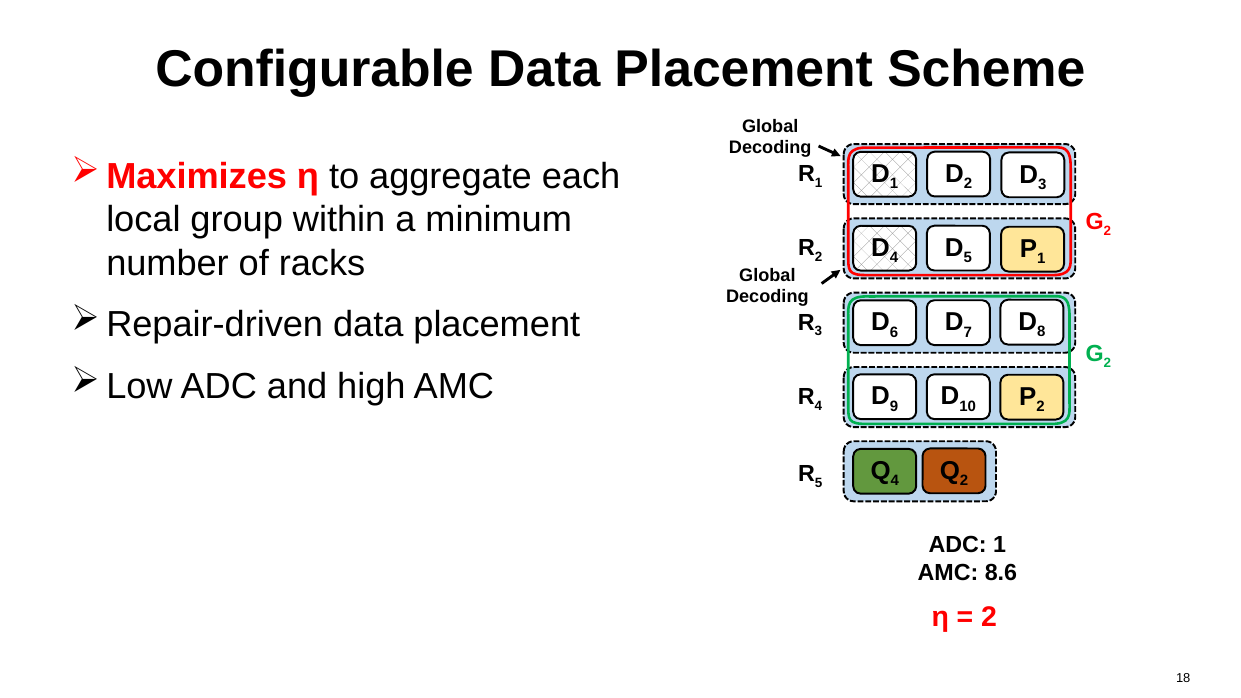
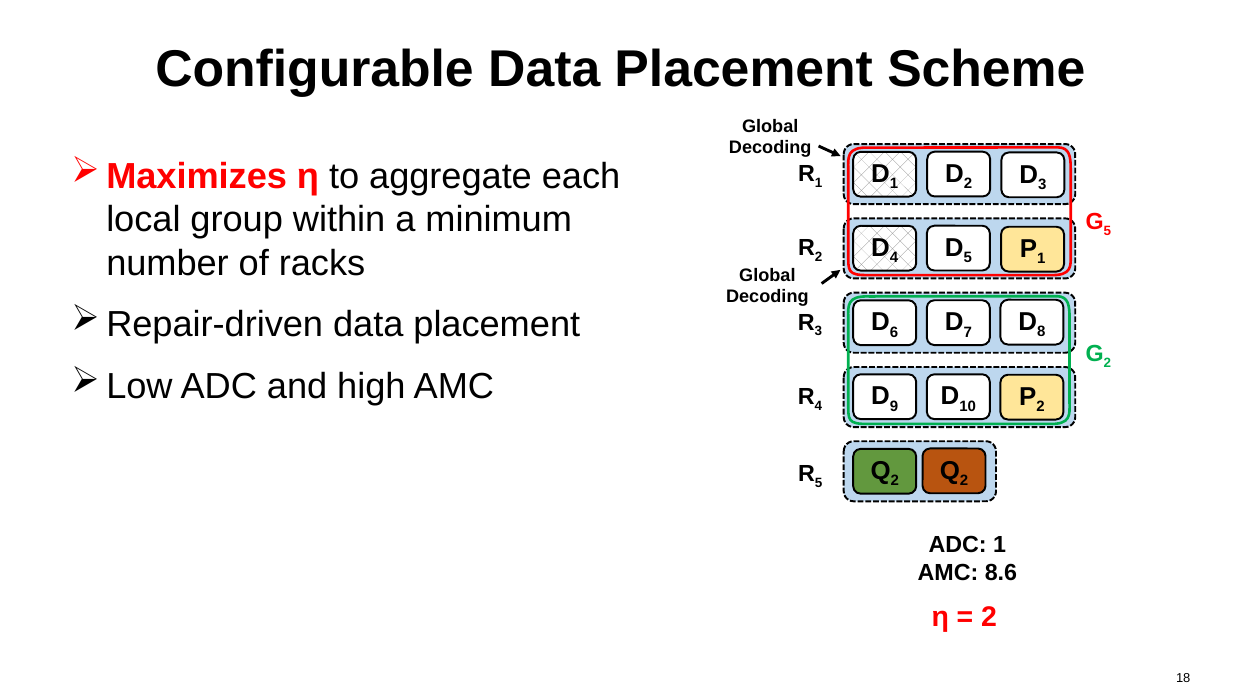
2 at (1107, 231): 2 -> 5
4 at (895, 481): 4 -> 2
